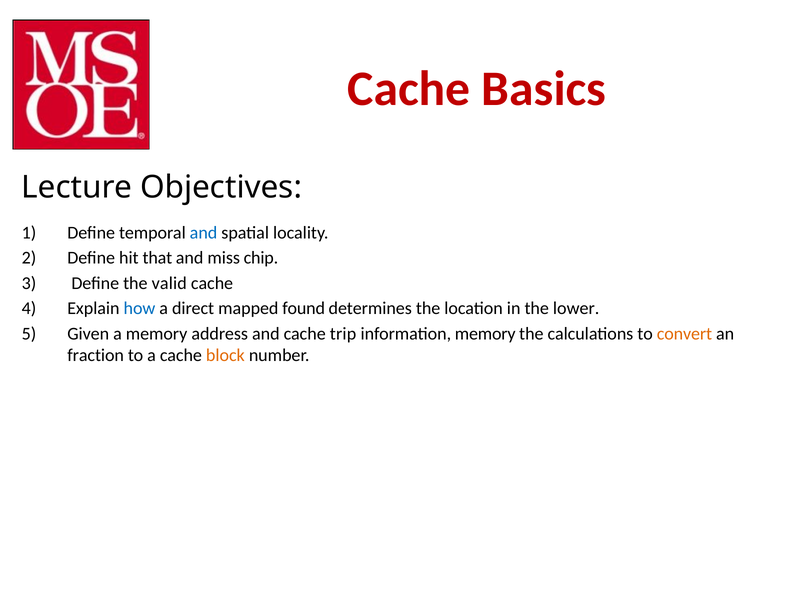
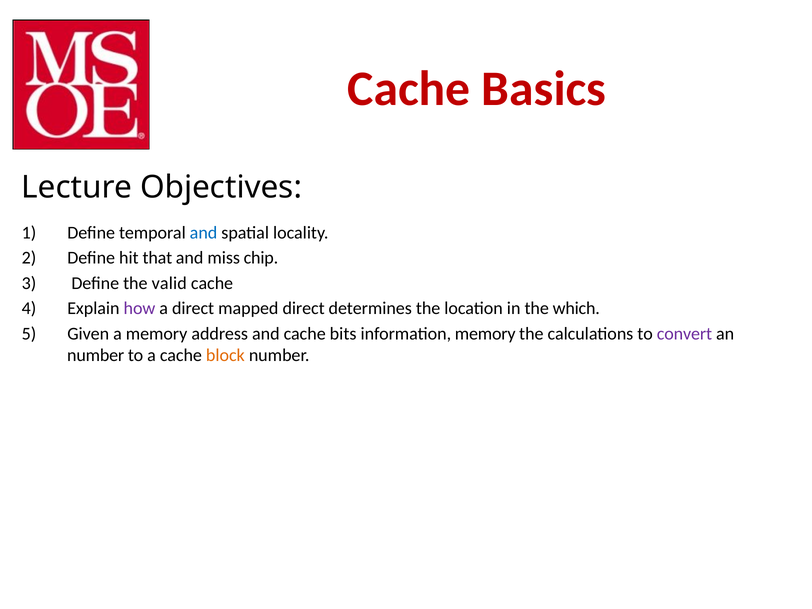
how colour: blue -> purple
mapped found: found -> direct
lower: lower -> which
trip: trip -> bits
convert colour: orange -> purple
fraction at (96, 355): fraction -> number
